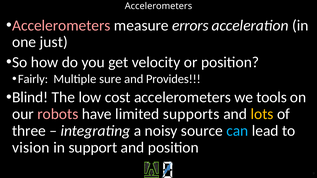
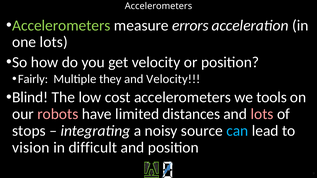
Accelerometers at (61, 25) colour: pink -> light green
one just: just -> lots
sure: sure -> they
and Provides: Provides -> Velocity
supports: supports -> distances
lots at (262, 114) colour: yellow -> pink
three: three -> stops
support: support -> difficult
